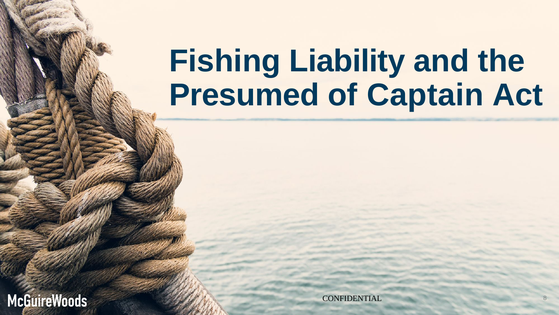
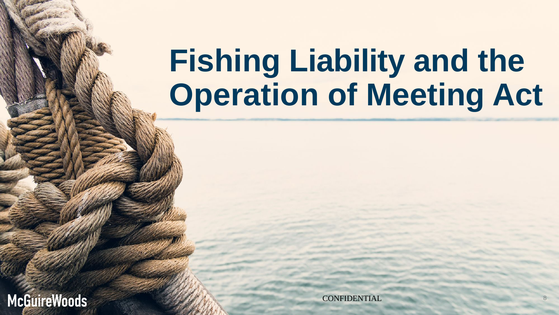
Presumed: Presumed -> Operation
Captain: Captain -> Meeting
